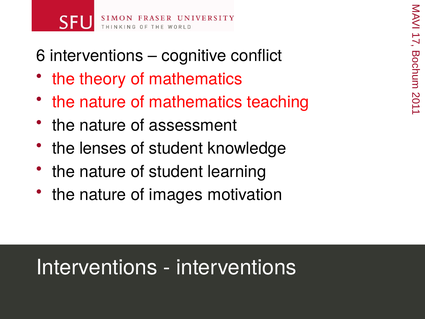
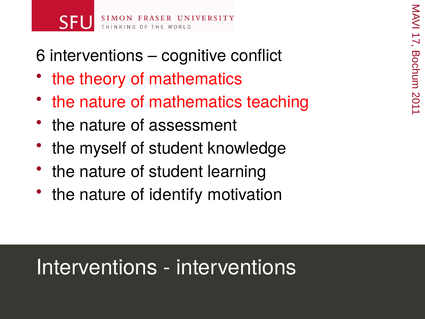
lenses: lenses -> myself
images: images -> identify
